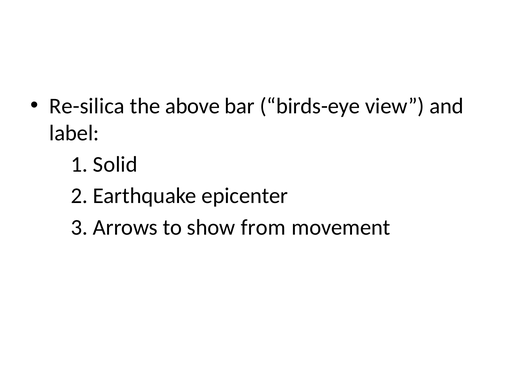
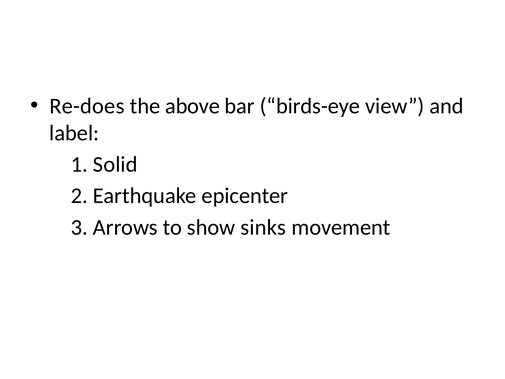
Re-silica: Re-silica -> Re-does
from: from -> sinks
